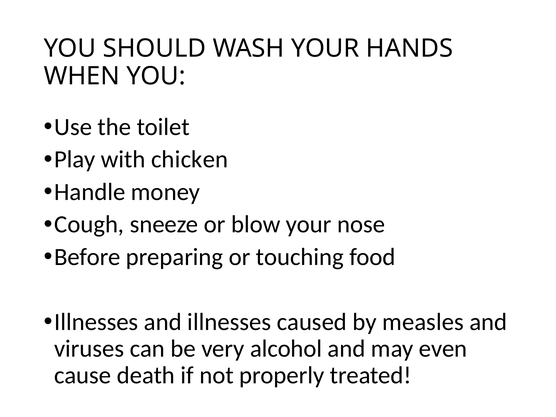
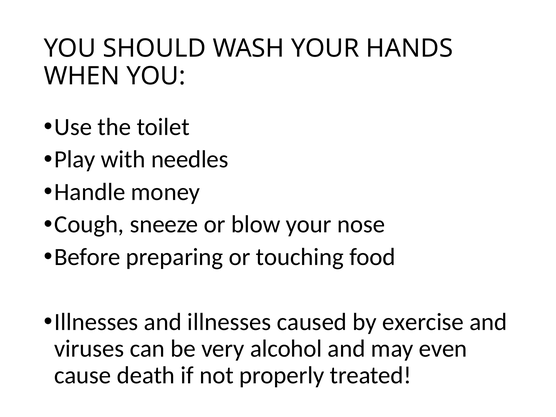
chicken: chicken -> needles
measles: measles -> exercise
